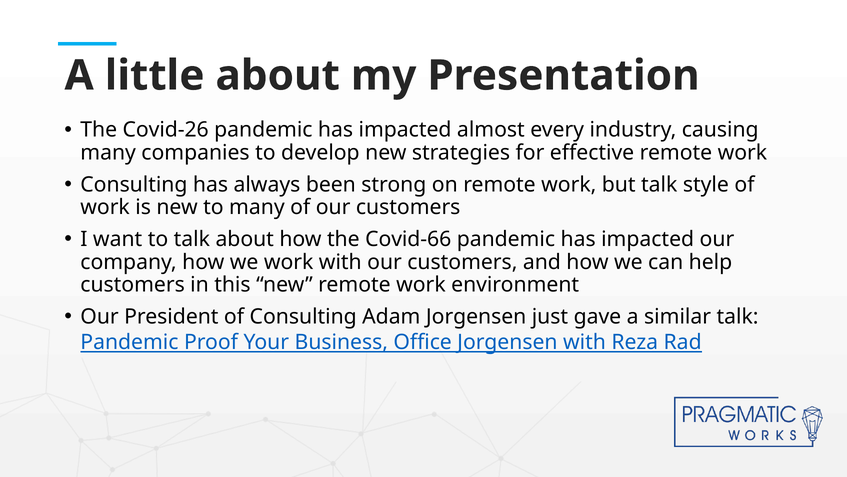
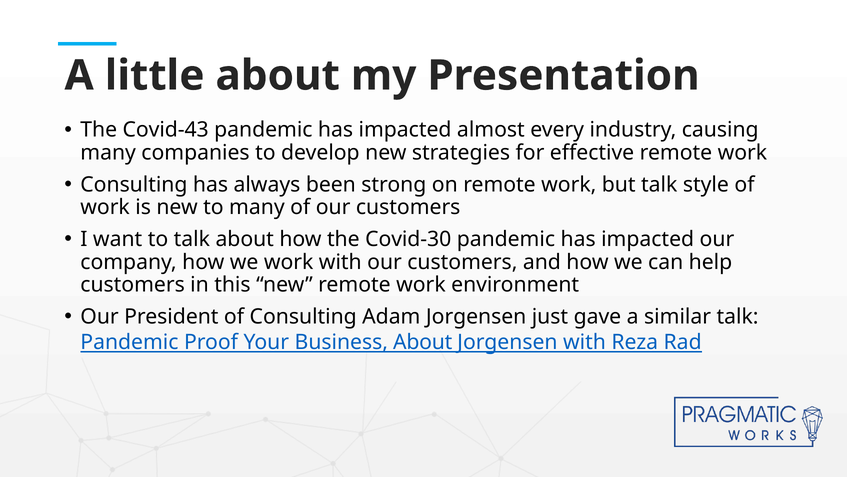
Covid-26: Covid-26 -> Covid-43
Covid-66: Covid-66 -> Covid-30
Business Office: Office -> About
